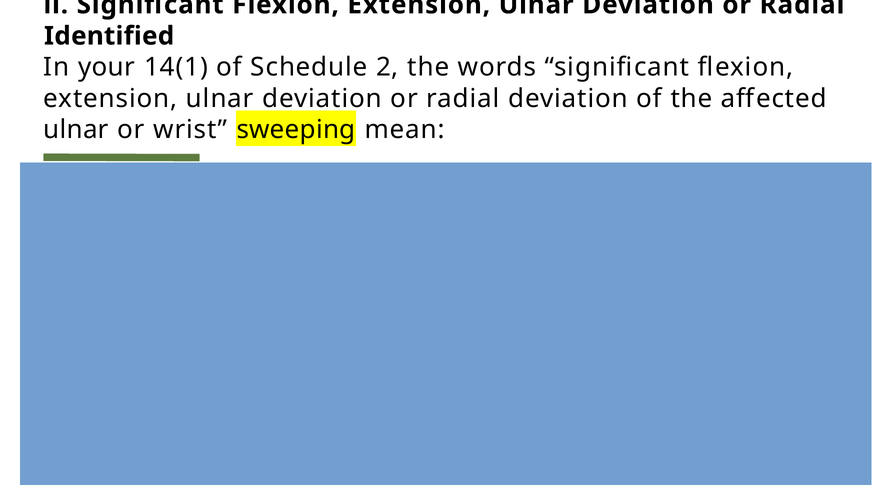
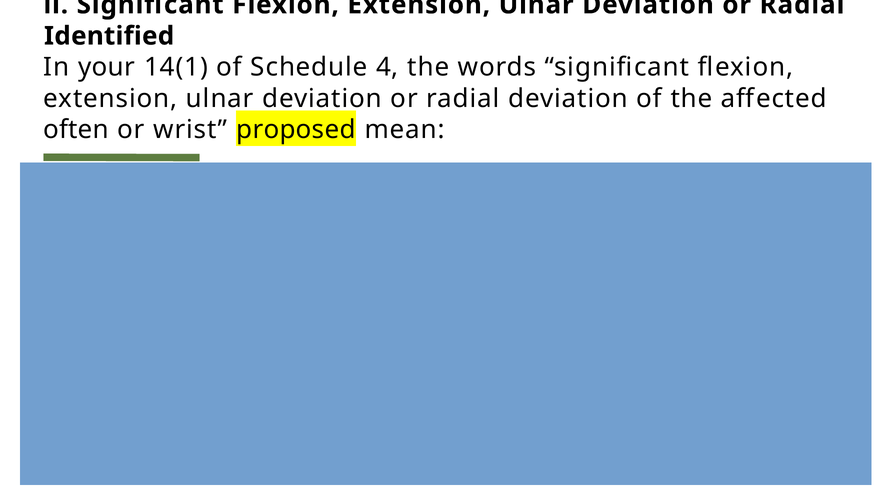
2: 2 -> 4
ulnar at (76, 130): ulnar -> often
sweeping: sweeping -> proposed
